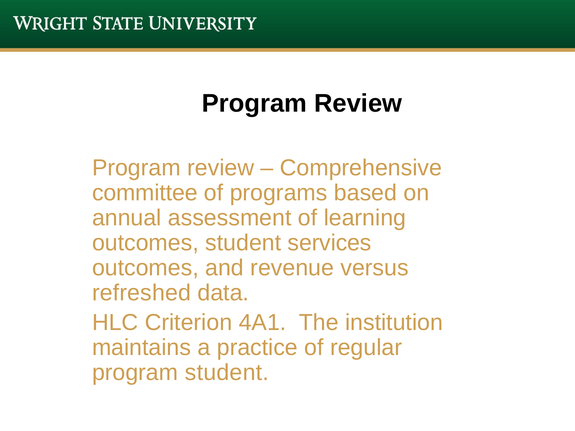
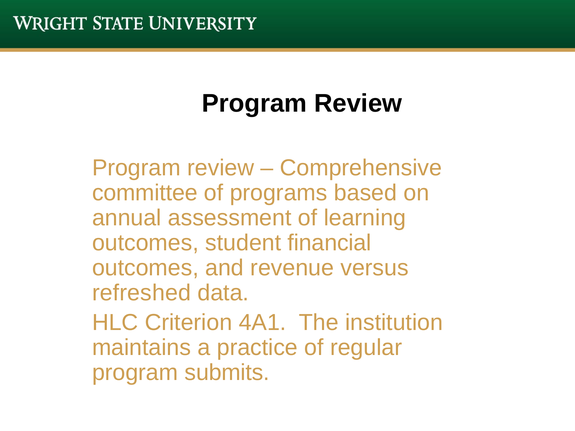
services: services -> financial
program student: student -> submits
